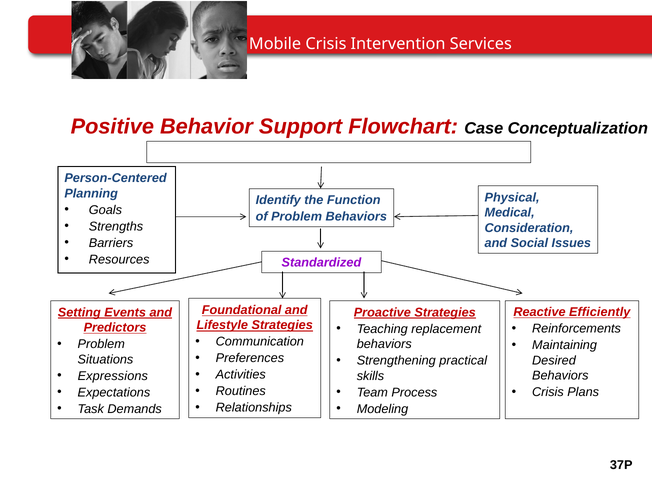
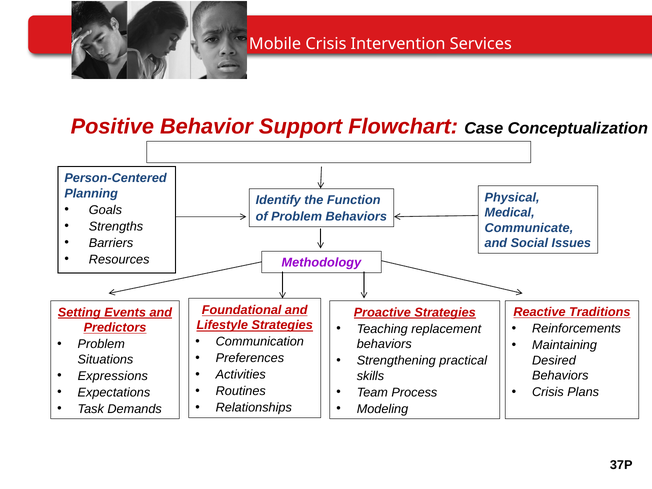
Consideration: Consideration -> Communicate
Standardized: Standardized -> Methodology
Efficiently: Efficiently -> Traditions
